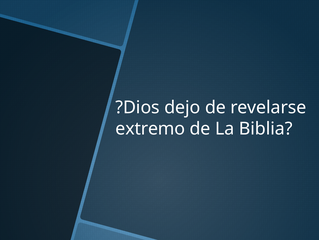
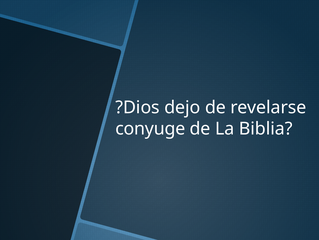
extremo: extremo -> conyuge
